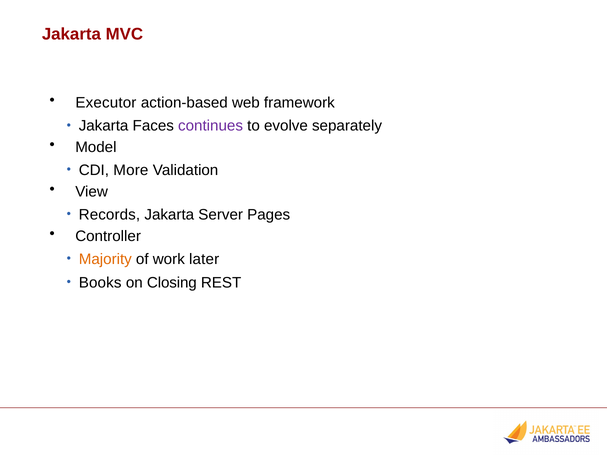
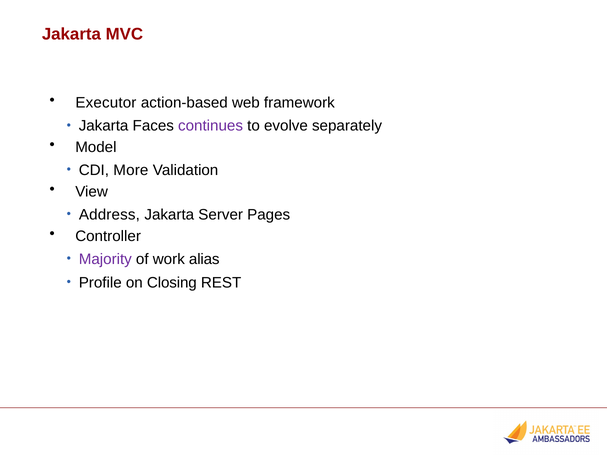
Records: Records -> Address
Majority colour: orange -> purple
later: later -> alias
Books: Books -> Profile
